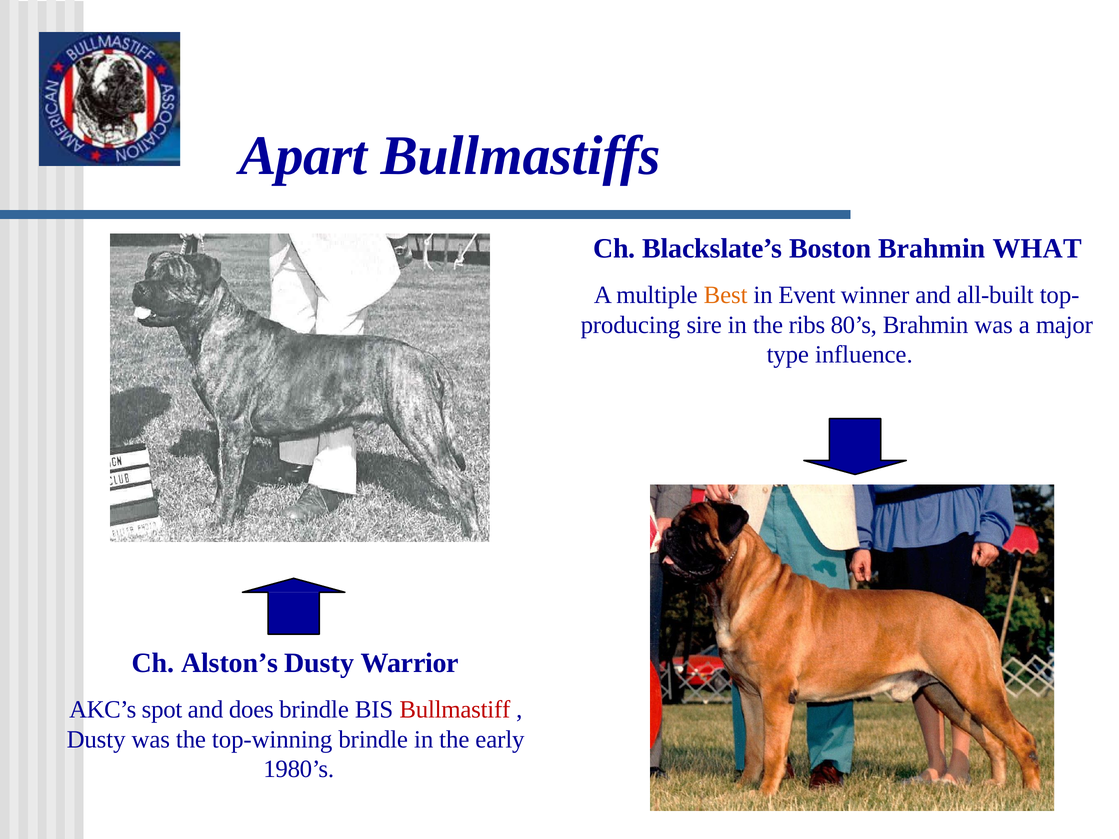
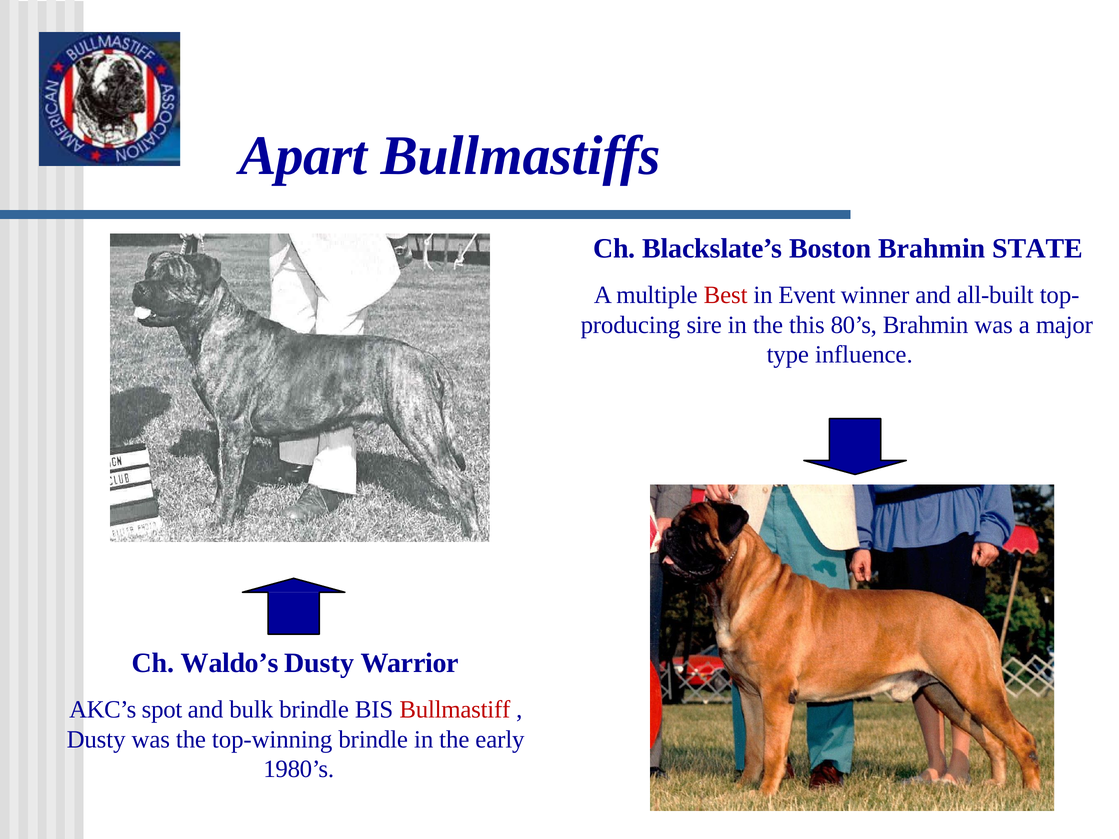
WHAT: WHAT -> STATE
Best colour: orange -> red
ribs: ribs -> this
Alston’s: Alston’s -> Waldo’s
does: does -> bulk
